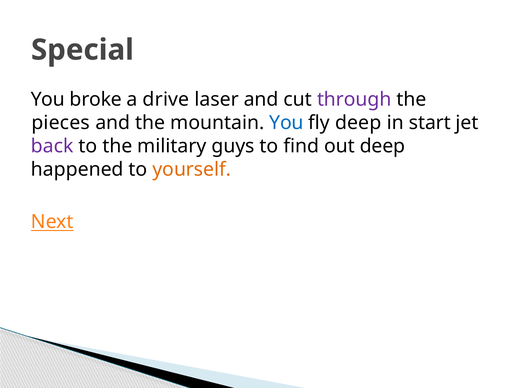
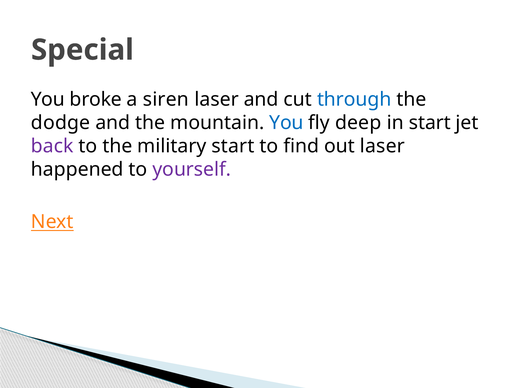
drive: drive -> siren
through colour: purple -> blue
pieces: pieces -> dodge
military guys: guys -> start
out deep: deep -> laser
yourself colour: orange -> purple
